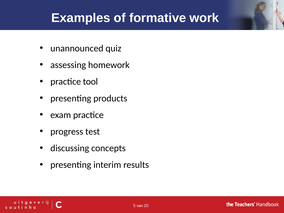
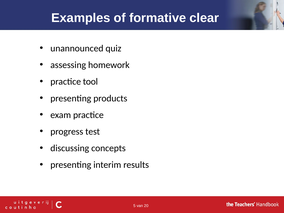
work: work -> clear
